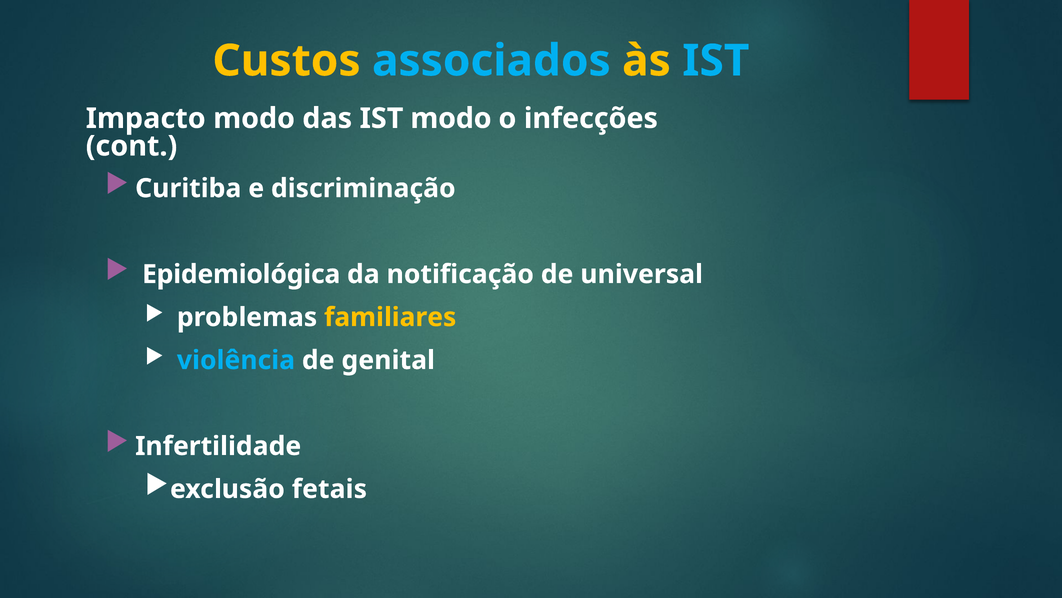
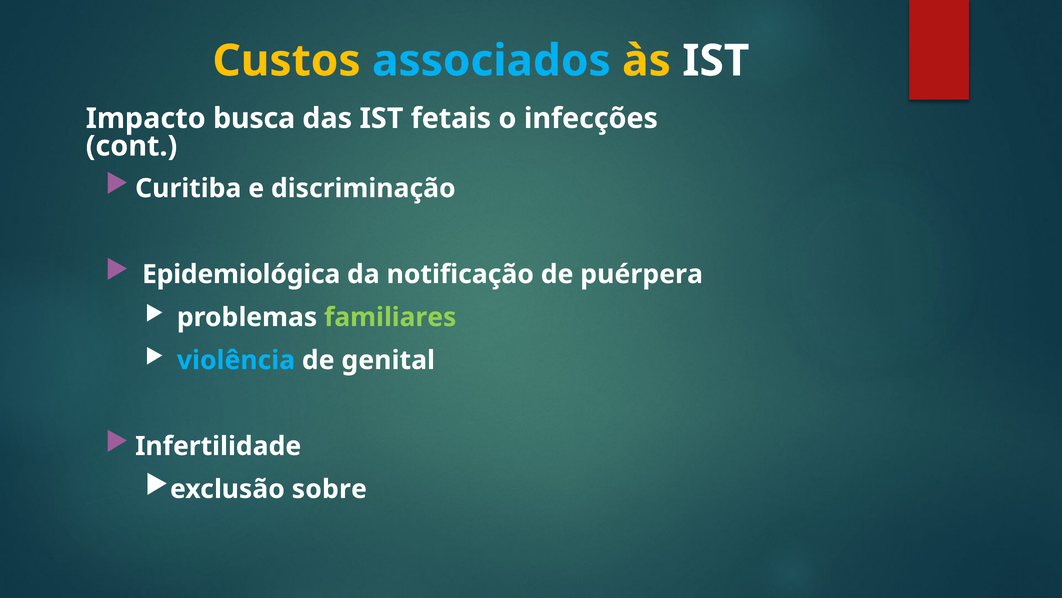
IST at (716, 61) colour: light blue -> white
Impacto modo: modo -> busca
IST modo: modo -> fetais
universal: universal -> puérpera
familiares colour: yellow -> light green
fetais: fetais -> sobre
